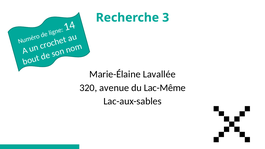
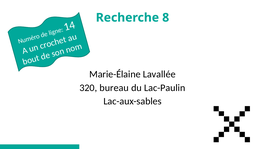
3: 3 -> 8
avenue: avenue -> bureau
Lac-Même: Lac-Même -> Lac-Paulin
